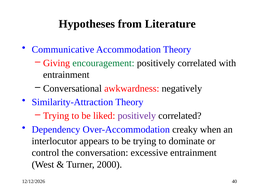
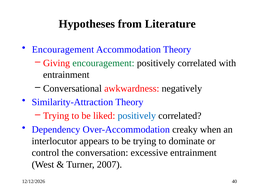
Communicative at (63, 50): Communicative -> Encouragement
positively at (137, 116) colour: purple -> blue
2000: 2000 -> 2007
